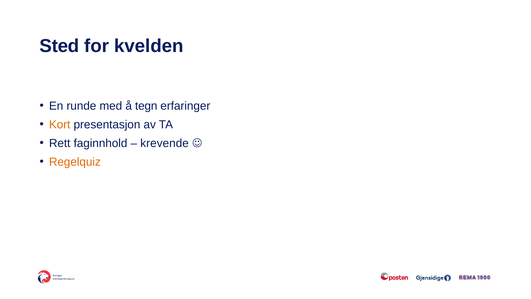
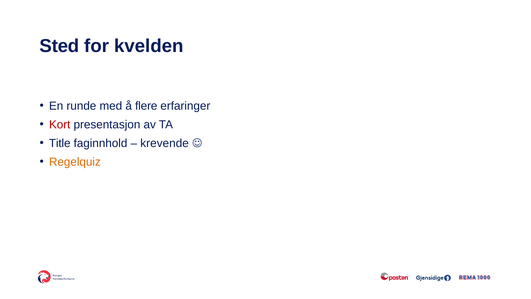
tegn: tegn -> flere
Kort colour: orange -> red
Rett: Rett -> Title
